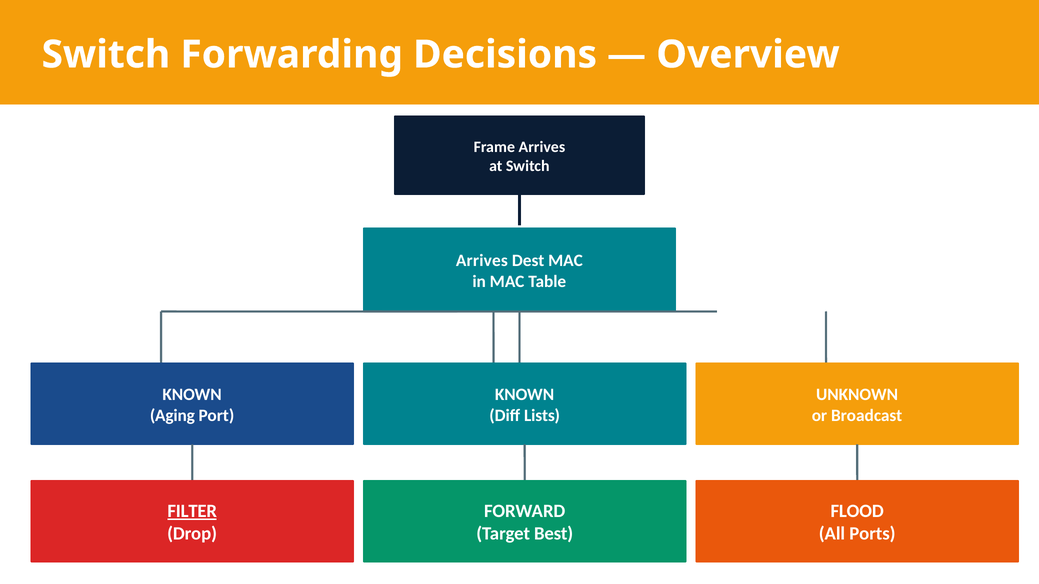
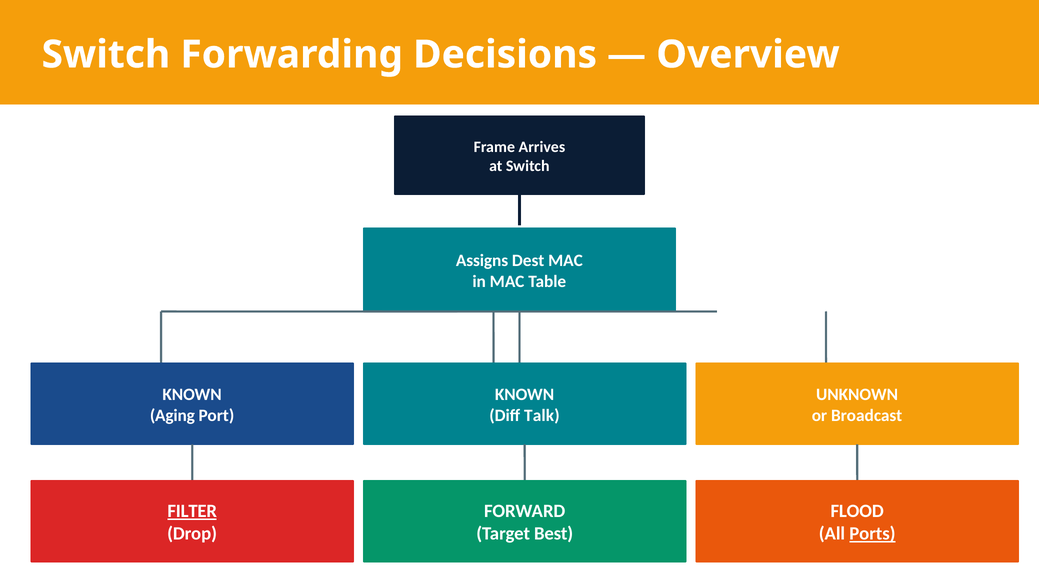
Arrives at (482, 261): Arrives -> Assigns
Lists: Lists -> Talk
Ports underline: none -> present
